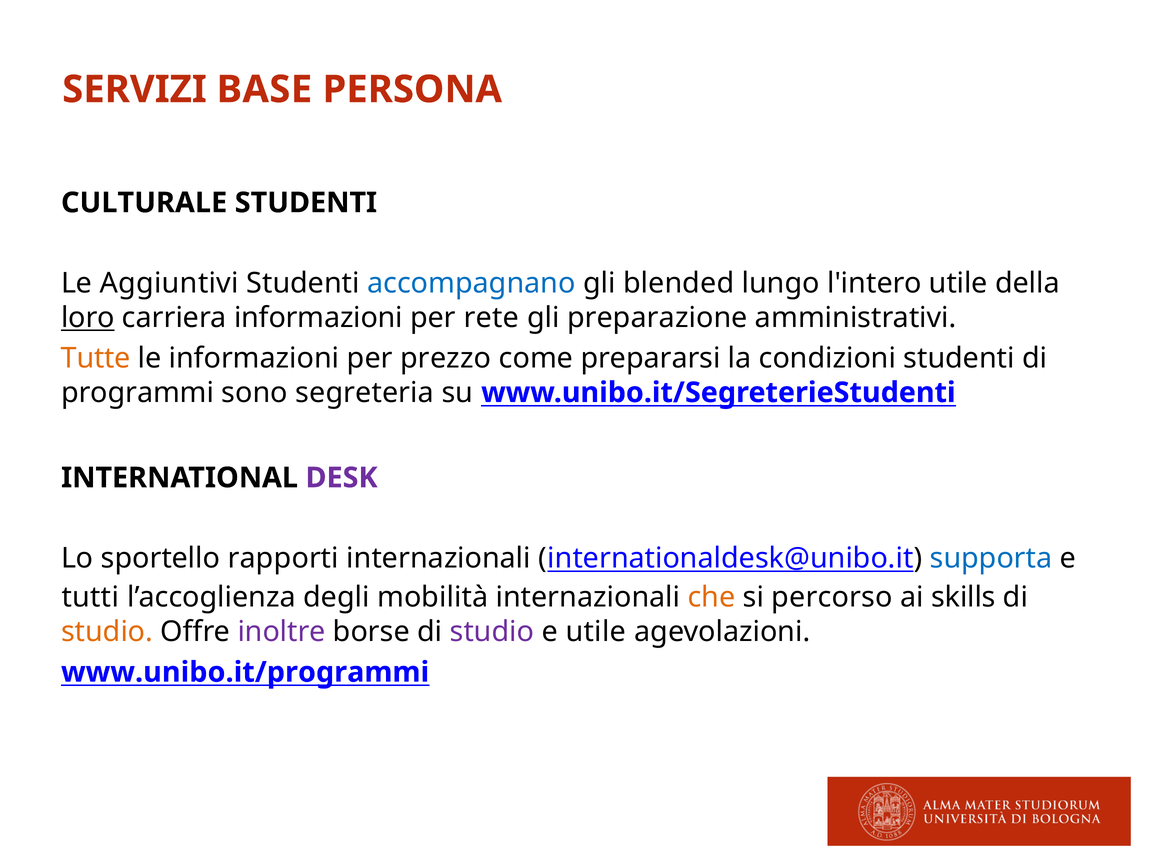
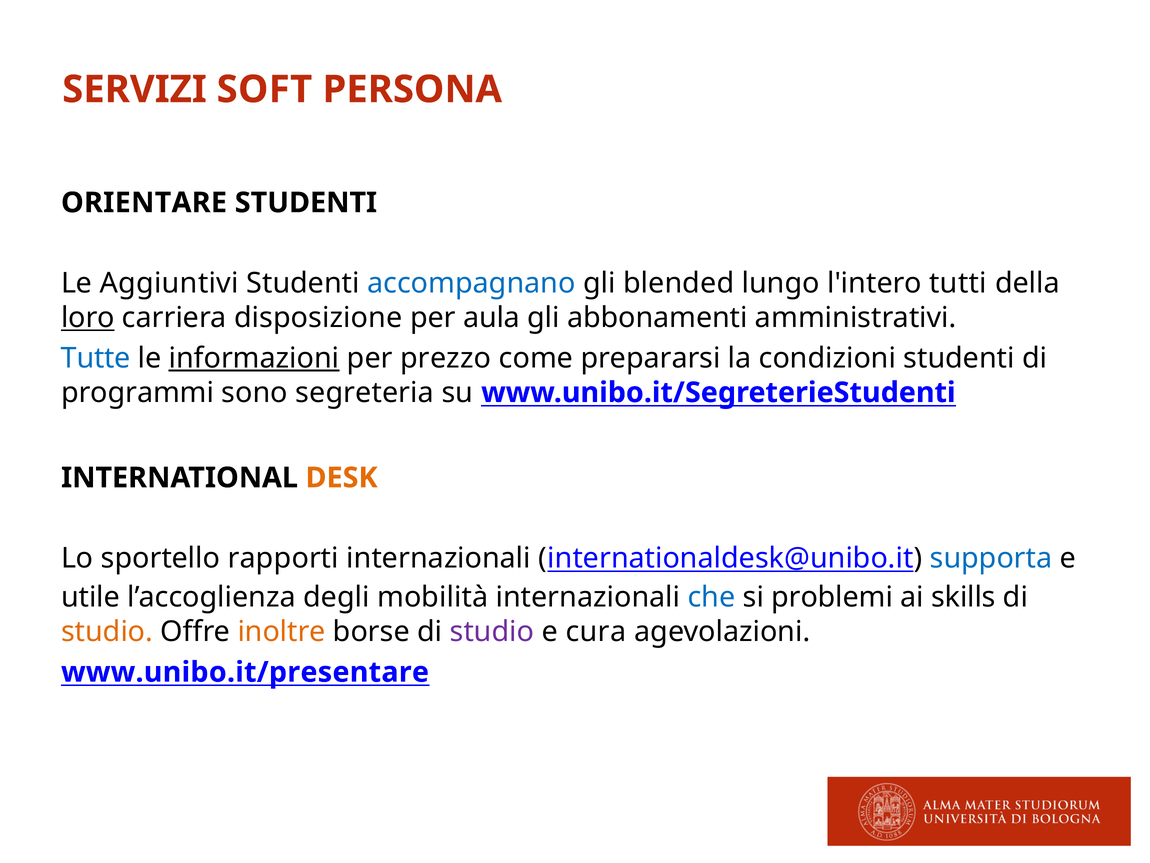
BASE: BASE -> SOFT
CULTURALE: CULTURALE -> ORIENTARE
l'intero utile: utile -> tutti
carriera informazioni: informazioni -> disposizione
rete: rete -> aula
preparazione: preparazione -> abbonamenti
Tutte colour: orange -> blue
informazioni at (254, 358) underline: none -> present
DESK colour: purple -> orange
tutti: tutti -> utile
che colour: orange -> blue
percorso: percorso -> problemi
inoltre colour: purple -> orange
e utile: utile -> cura
www.unibo.it/programmi: www.unibo.it/programmi -> www.unibo.it/presentare
